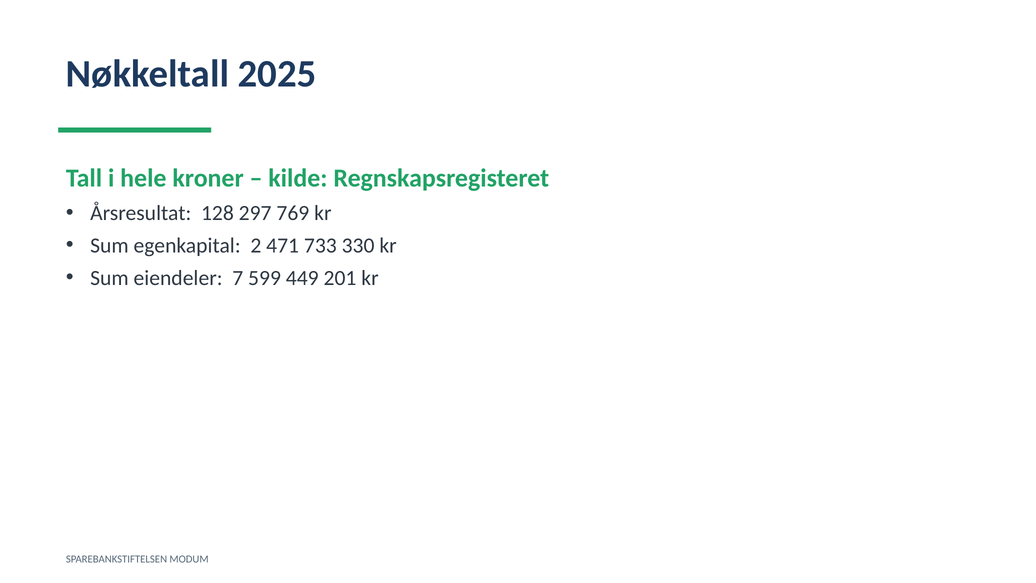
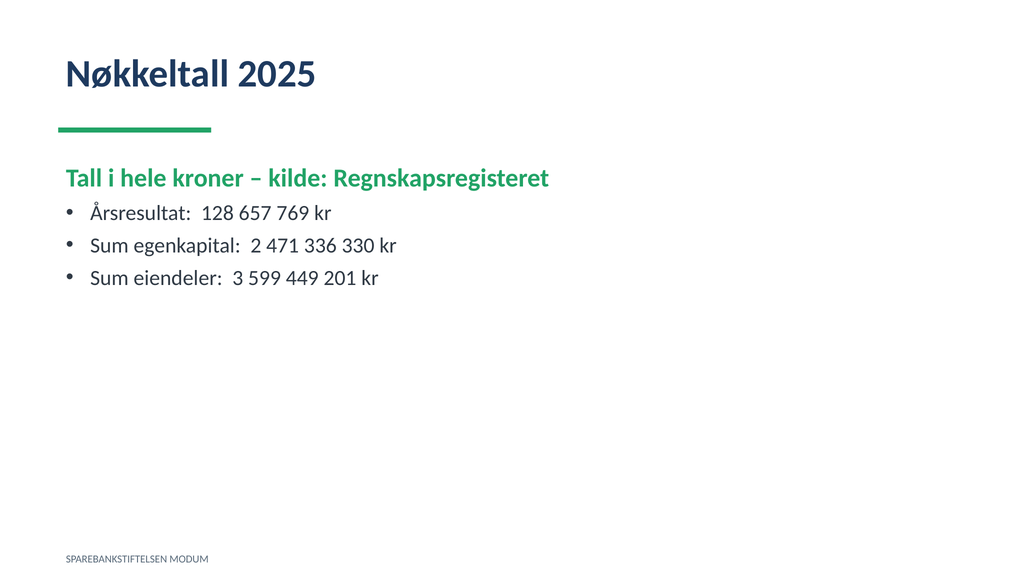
297: 297 -> 657
733: 733 -> 336
7: 7 -> 3
